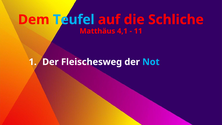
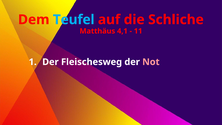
Not colour: light blue -> pink
